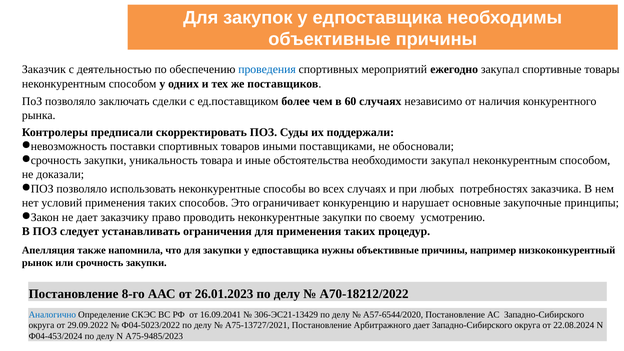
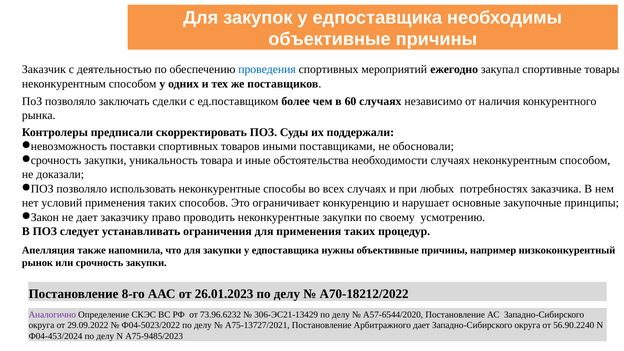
необходимости закупал: закупал -> случаях
Аналогично colour: blue -> purple
16.09.2041: 16.09.2041 -> 73.96.6232
22.08.2024: 22.08.2024 -> 56.90.2240
